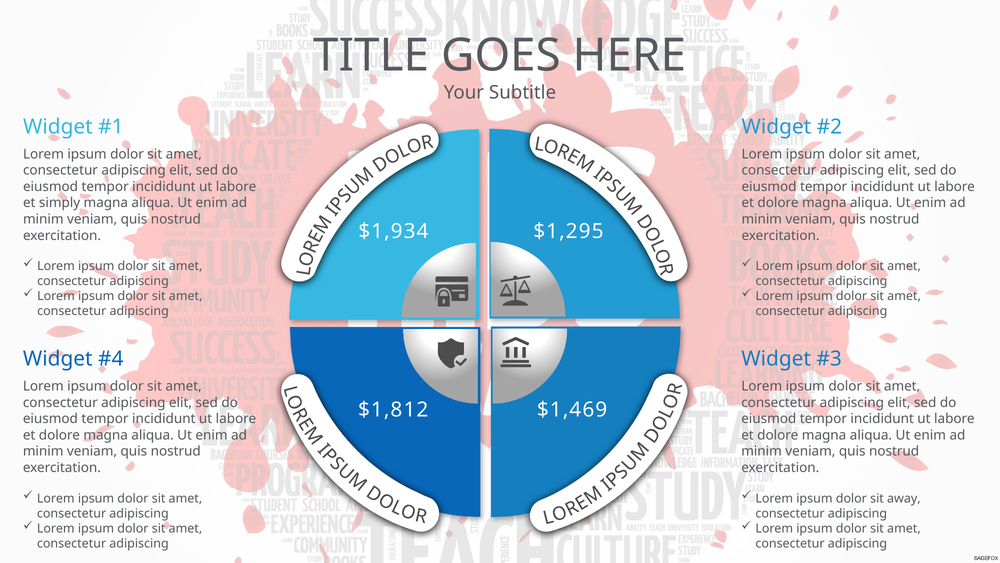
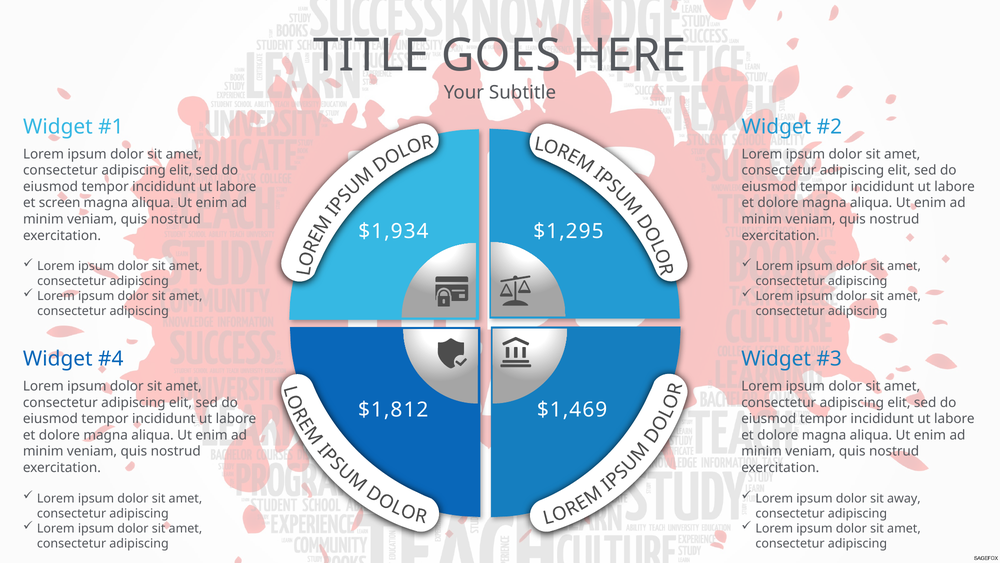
simply: simply -> screen
